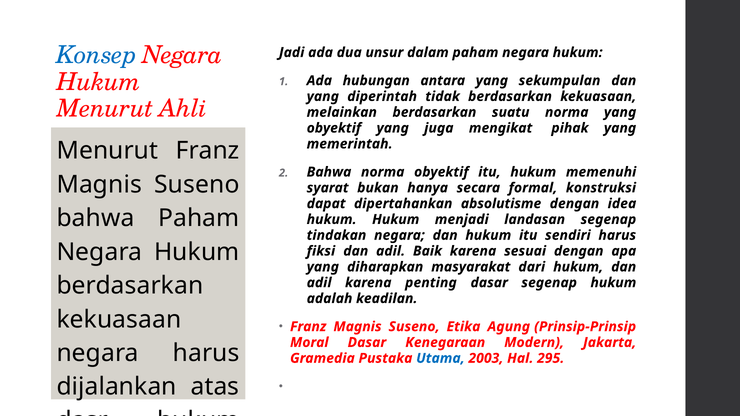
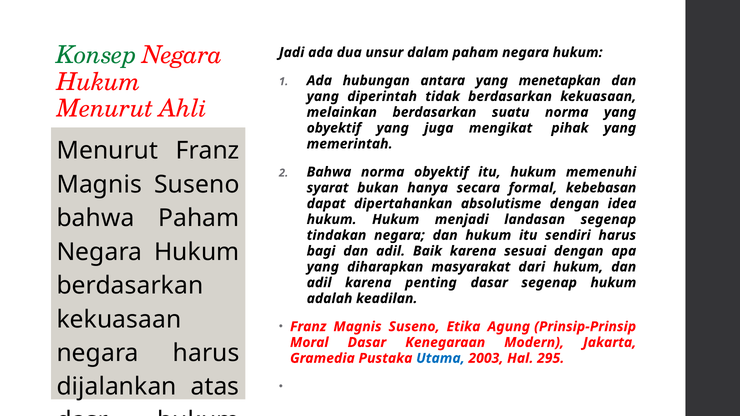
Konsep colour: blue -> green
sekumpulan: sekumpulan -> menetapkan
konstruksi: konstruksi -> kebebasan
fiksi: fiksi -> bagi
